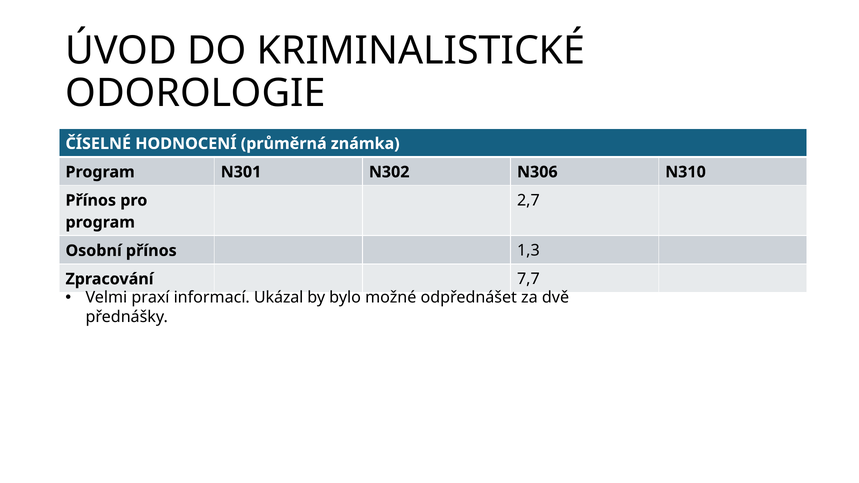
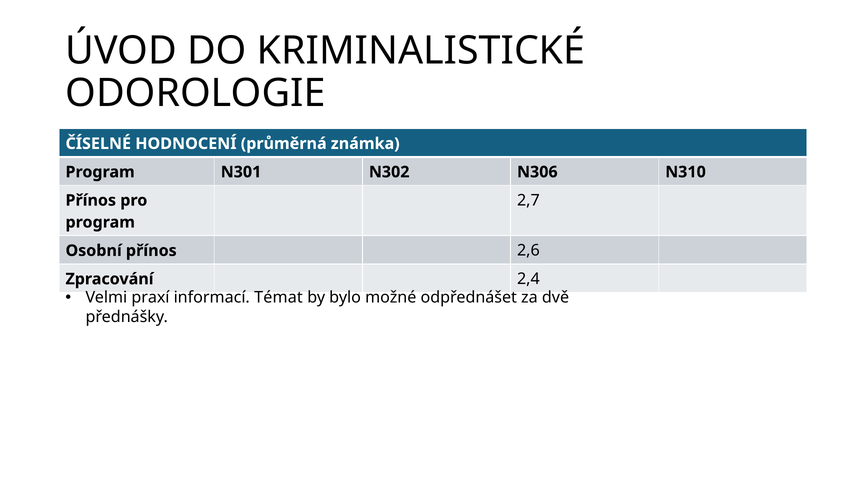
1,3: 1,3 -> 2,6
7,7: 7,7 -> 2,4
Ukázal: Ukázal -> Témat
